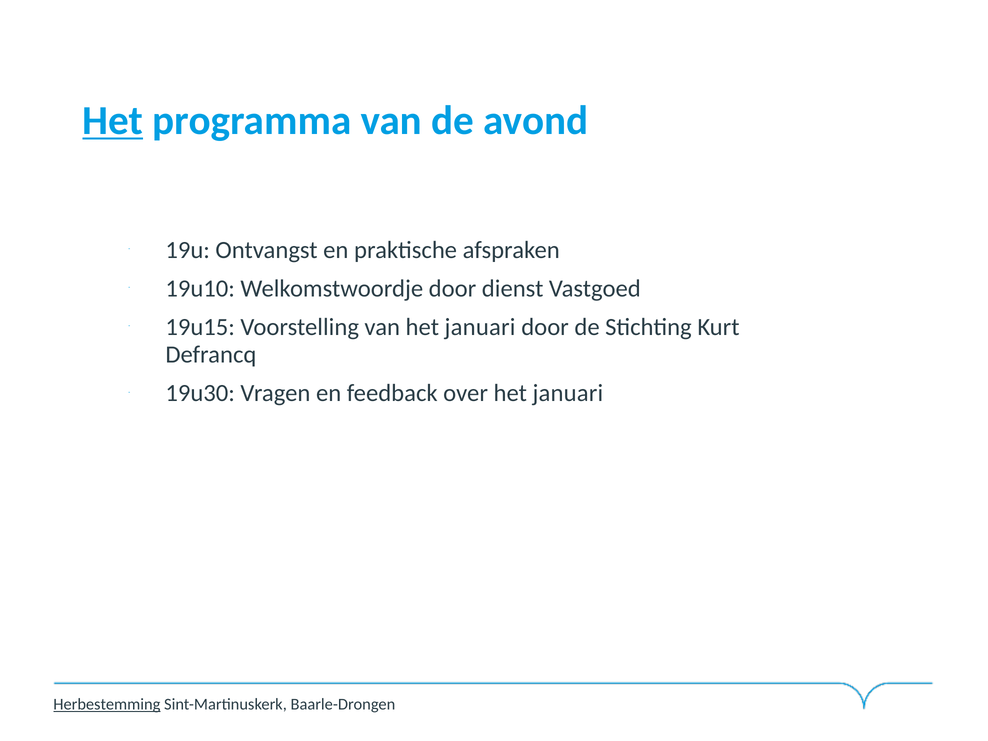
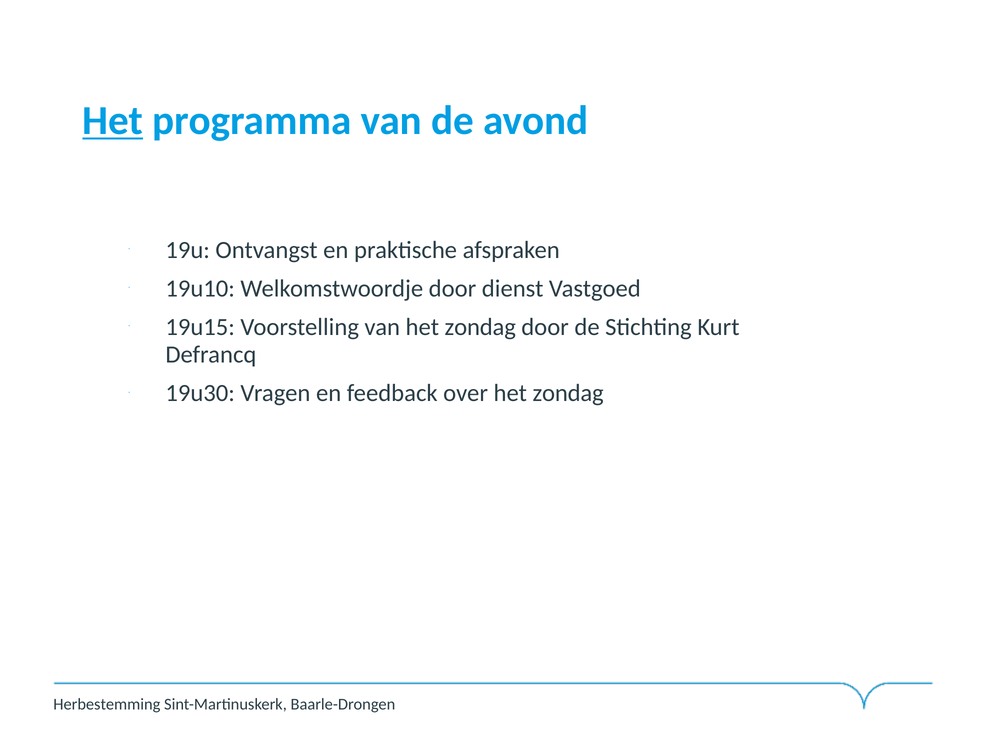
van het januari: januari -> zondag
over het januari: januari -> zondag
Herbestemming underline: present -> none
